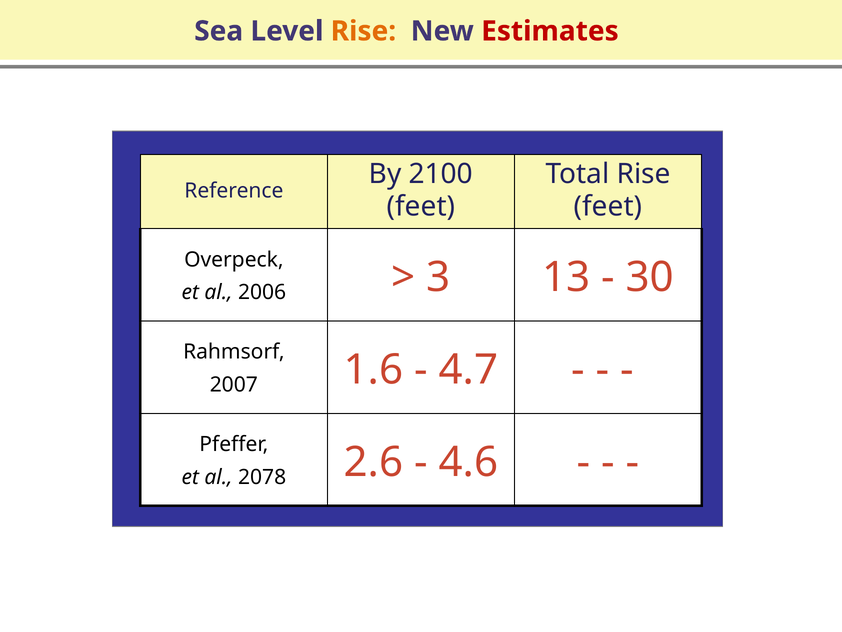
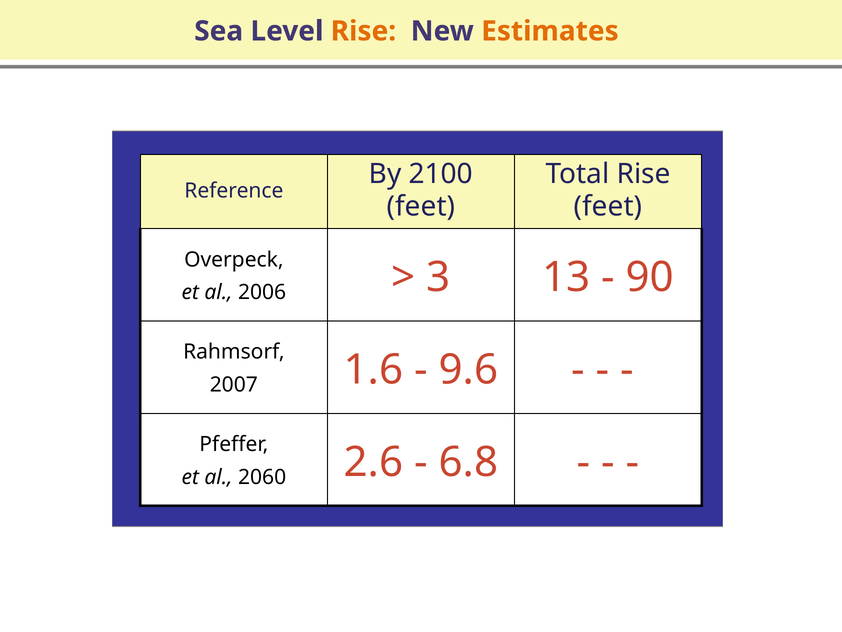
Estimates colour: red -> orange
30: 30 -> 90
4.7: 4.7 -> 9.6
2078: 2078 -> 2060
4.6: 4.6 -> 6.8
